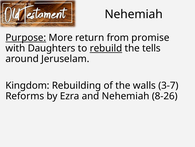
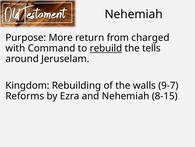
Purpose underline: present -> none
promise: promise -> charged
Daughters: Daughters -> Command
3-7: 3-7 -> 9-7
8-26: 8-26 -> 8-15
